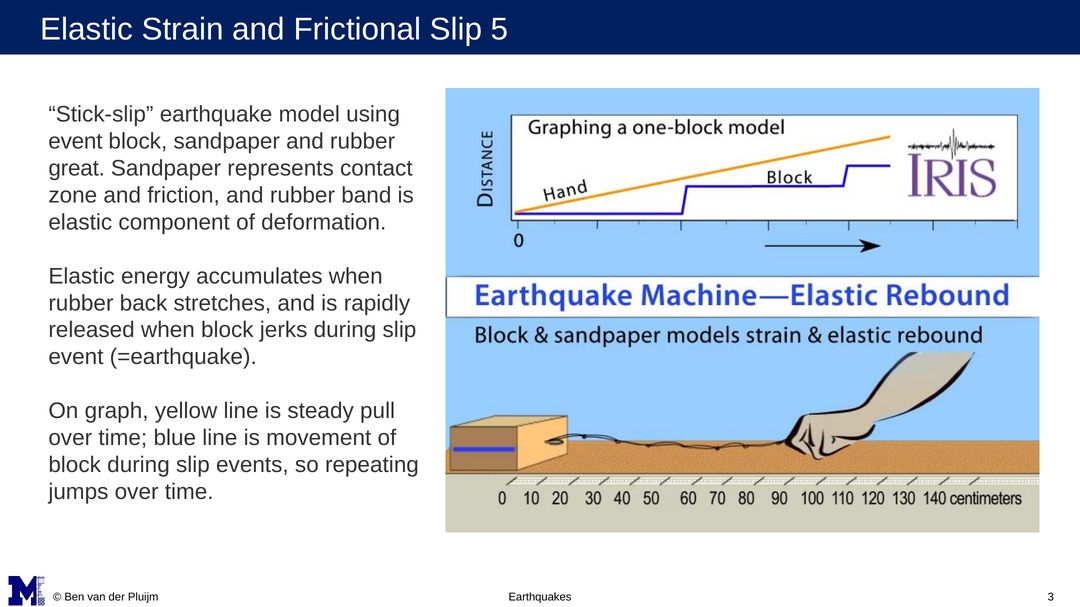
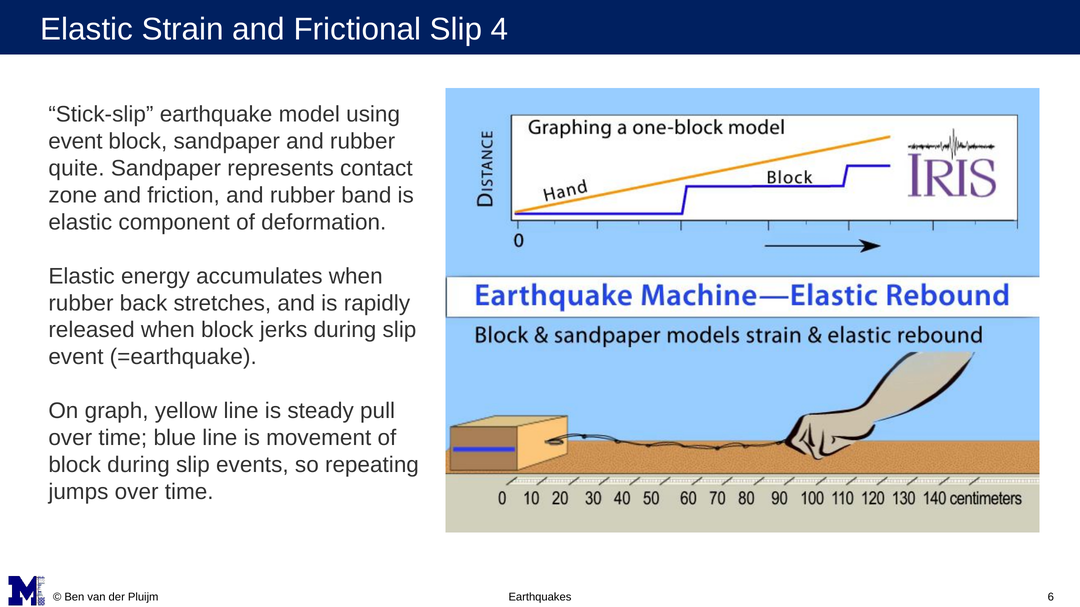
5: 5 -> 4
great: great -> quite
3: 3 -> 6
